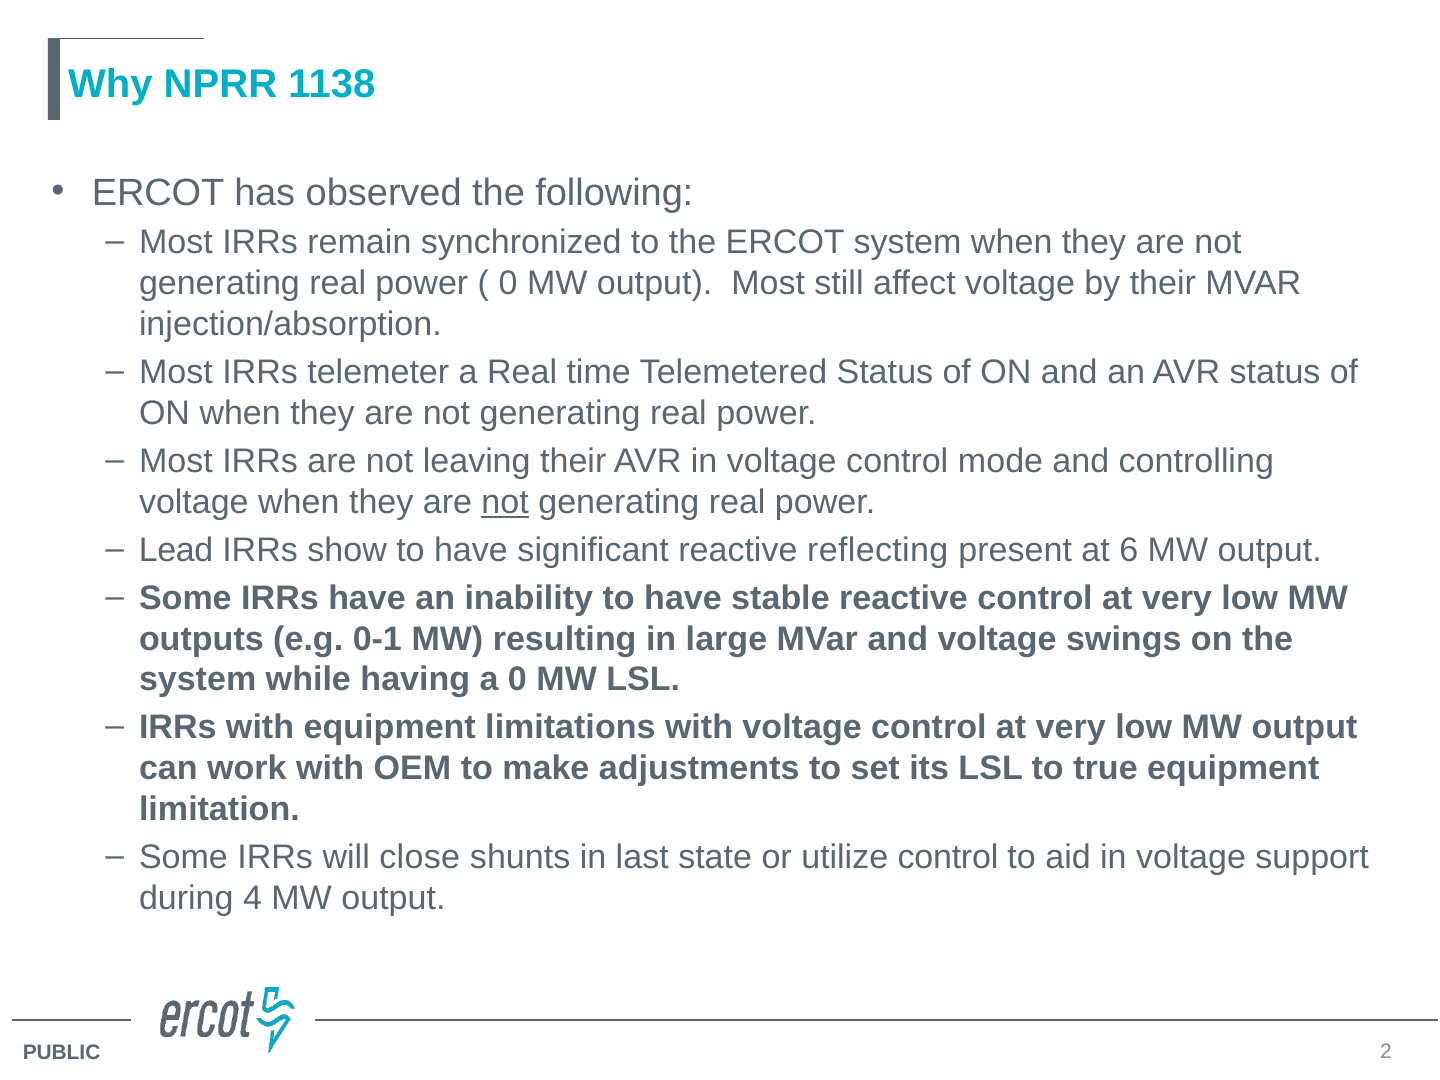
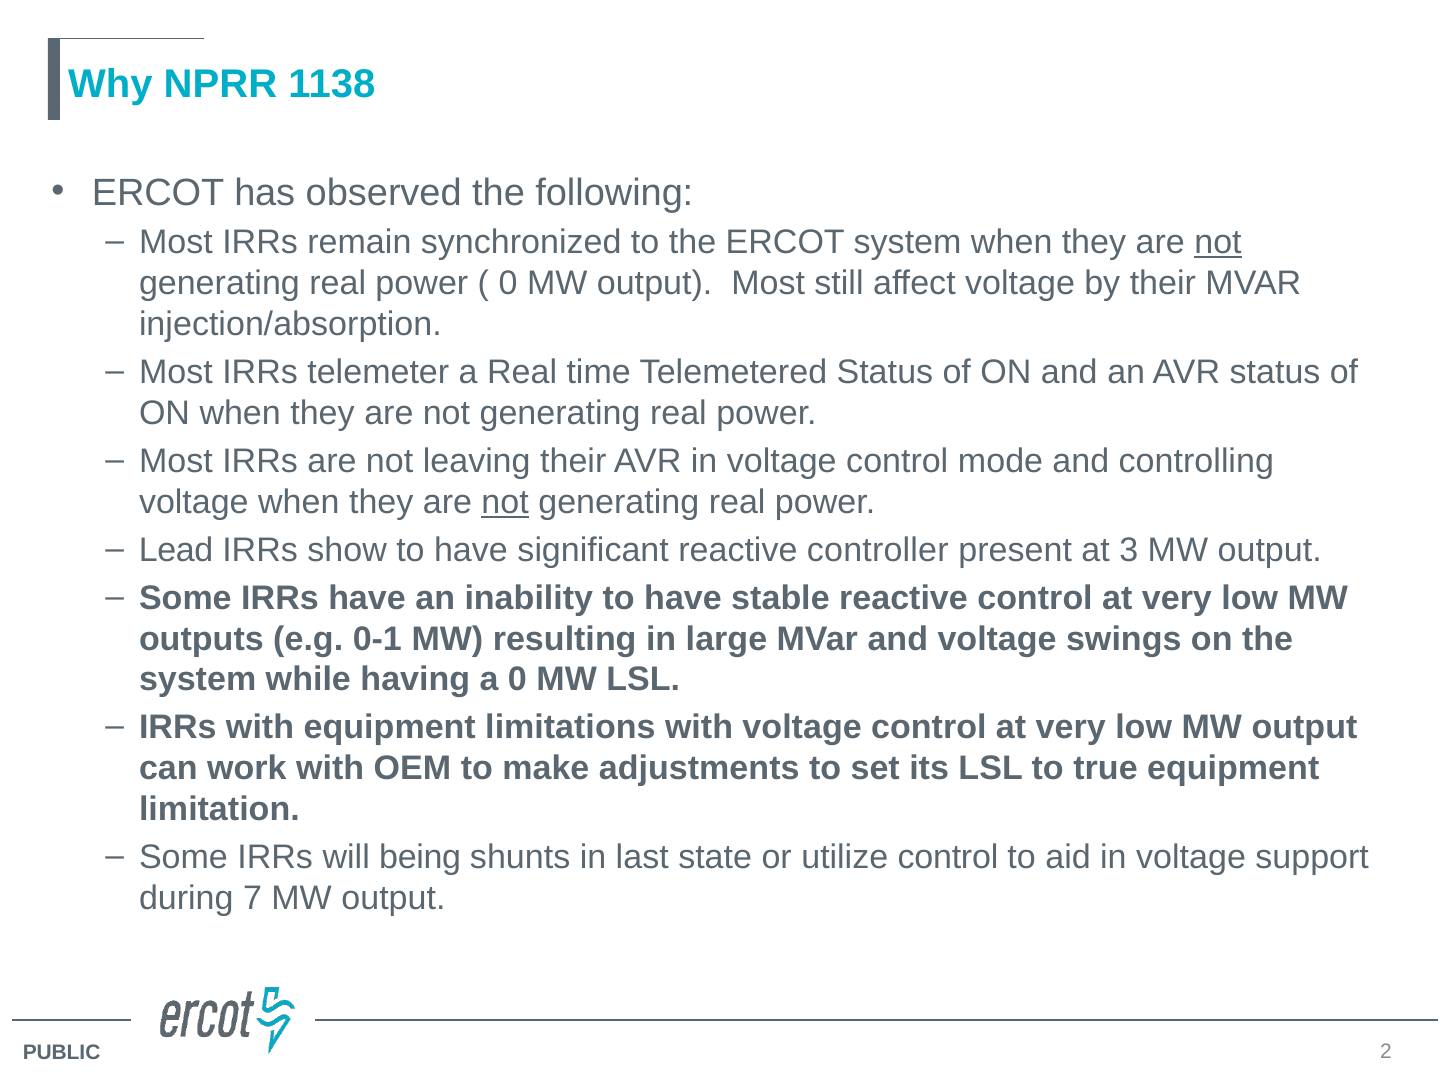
not at (1218, 243) underline: none -> present
reflecting: reflecting -> controller
6: 6 -> 3
close: close -> being
4: 4 -> 7
